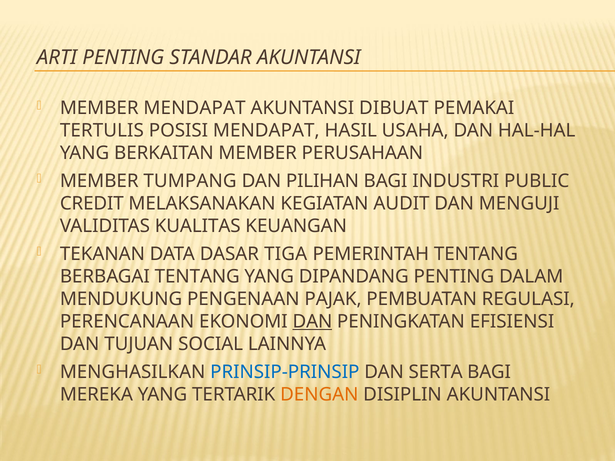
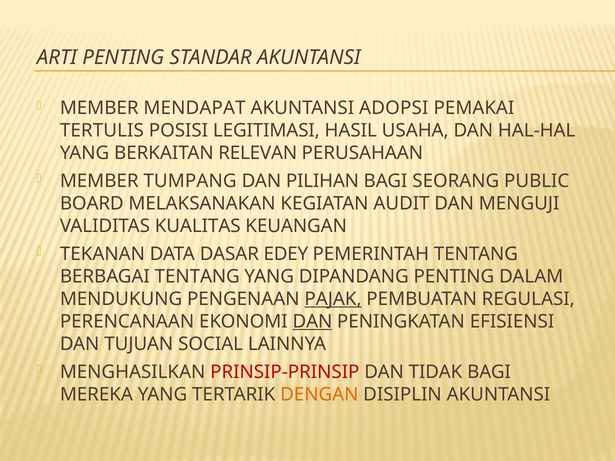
DIBUAT: DIBUAT -> ADOPSI
POSISI MENDAPAT: MENDAPAT -> LEGITIMASI
BERKAITAN MEMBER: MEMBER -> RELEVAN
INDUSTRI: INDUSTRI -> SEORANG
CREDIT: CREDIT -> BOARD
TIGA: TIGA -> EDEY
PAJAK underline: none -> present
PRINSIP-PRINSIP colour: blue -> red
SERTA: SERTA -> TIDAK
